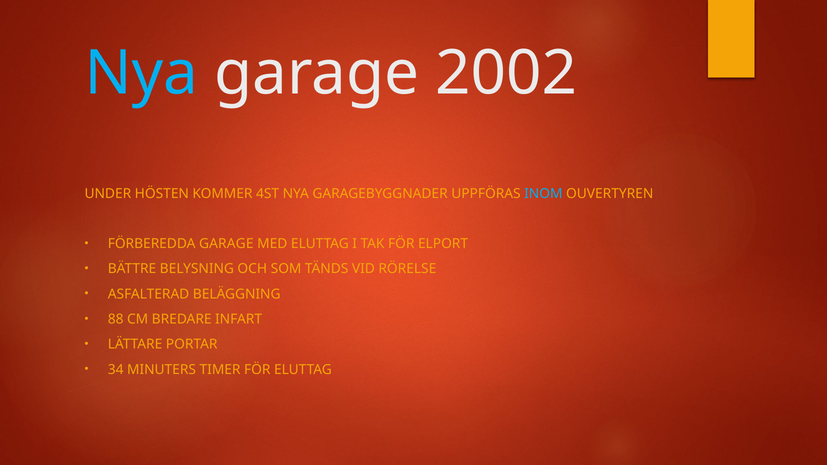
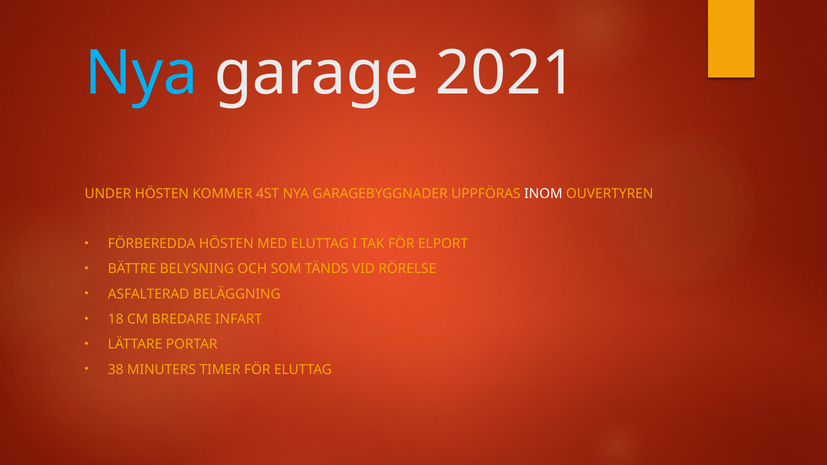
2002: 2002 -> 2021
INOM colour: light blue -> white
FÖRBEREDDA GARAGE: GARAGE -> HÖSTEN
88: 88 -> 18
34: 34 -> 38
